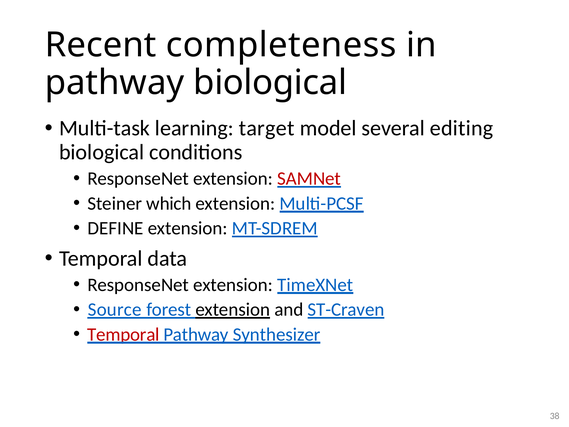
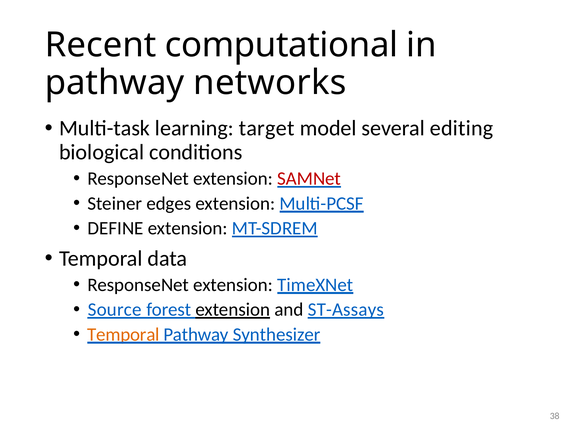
completeness: completeness -> computational
pathway biological: biological -> networks
which: which -> edges
ST-Craven: ST-Craven -> ST-Assays
Temporal at (123, 334) colour: red -> orange
